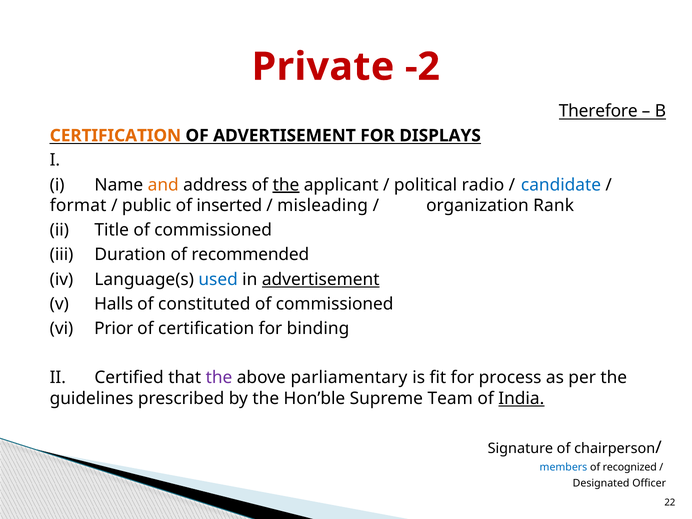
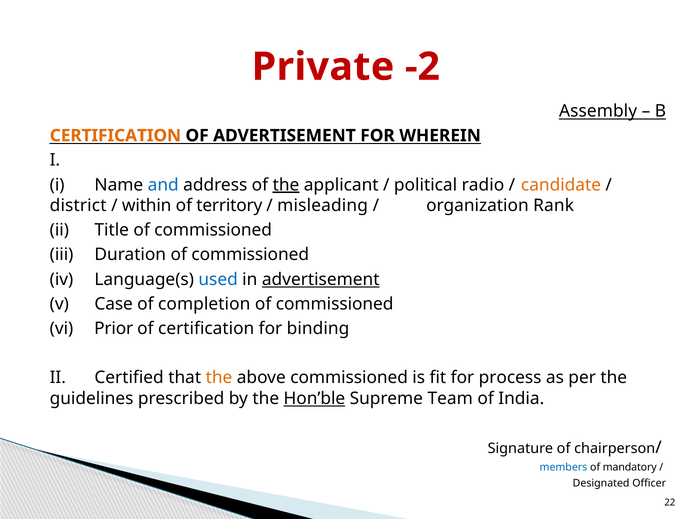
Therefore: Therefore -> Assembly
DISPLAYS: DISPLAYS -> WHEREIN
and colour: orange -> blue
candidate colour: blue -> orange
format: format -> district
public: public -> within
inserted: inserted -> territory
Duration of recommended: recommended -> commissioned
Halls: Halls -> Case
constituted: constituted -> completion
the at (219, 378) colour: purple -> orange
above parliamentary: parliamentary -> commissioned
Hon’ble underline: none -> present
India underline: present -> none
recognized: recognized -> mandatory
